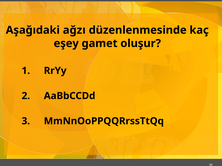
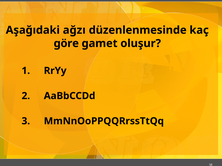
eşey: eşey -> göre
